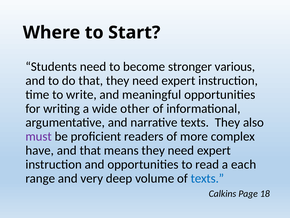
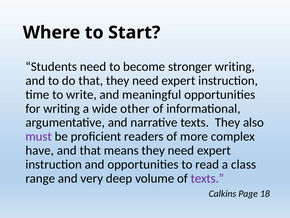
stronger various: various -> writing
each: each -> class
texts at (207, 178) colour: blue -> purple
